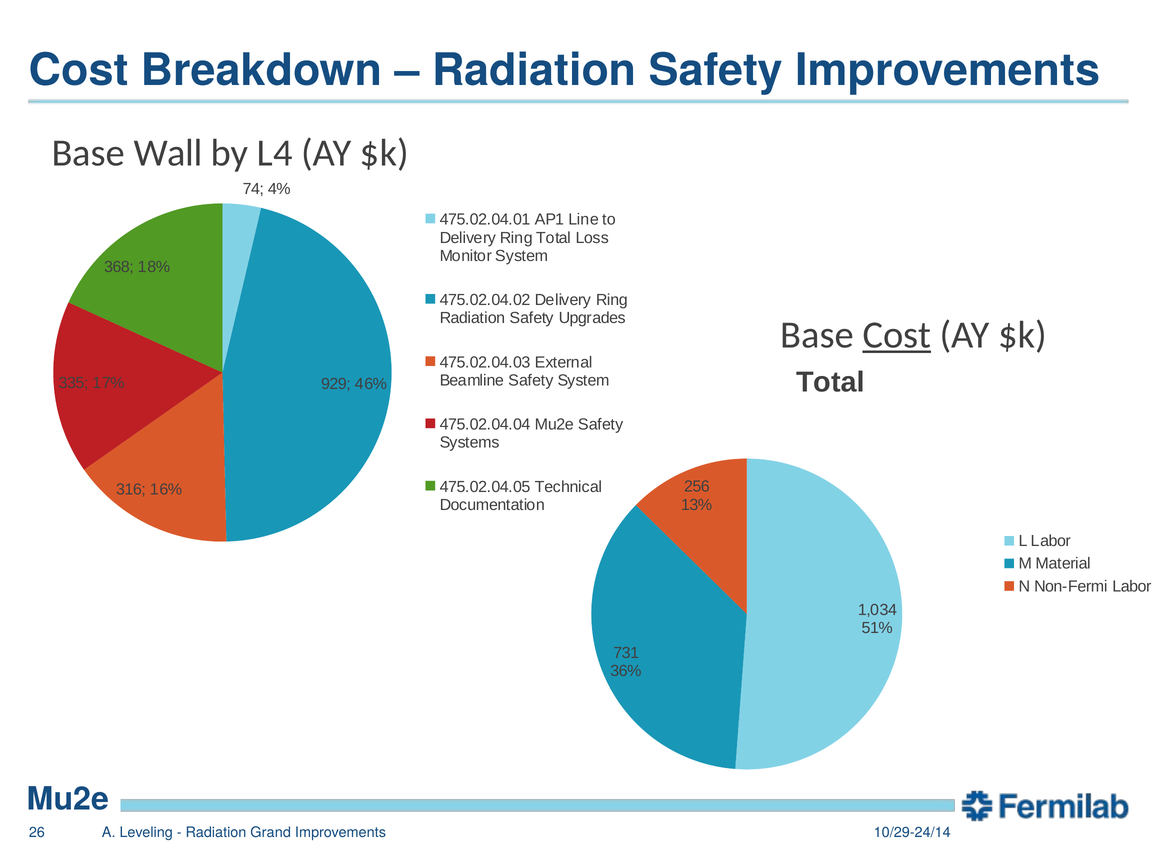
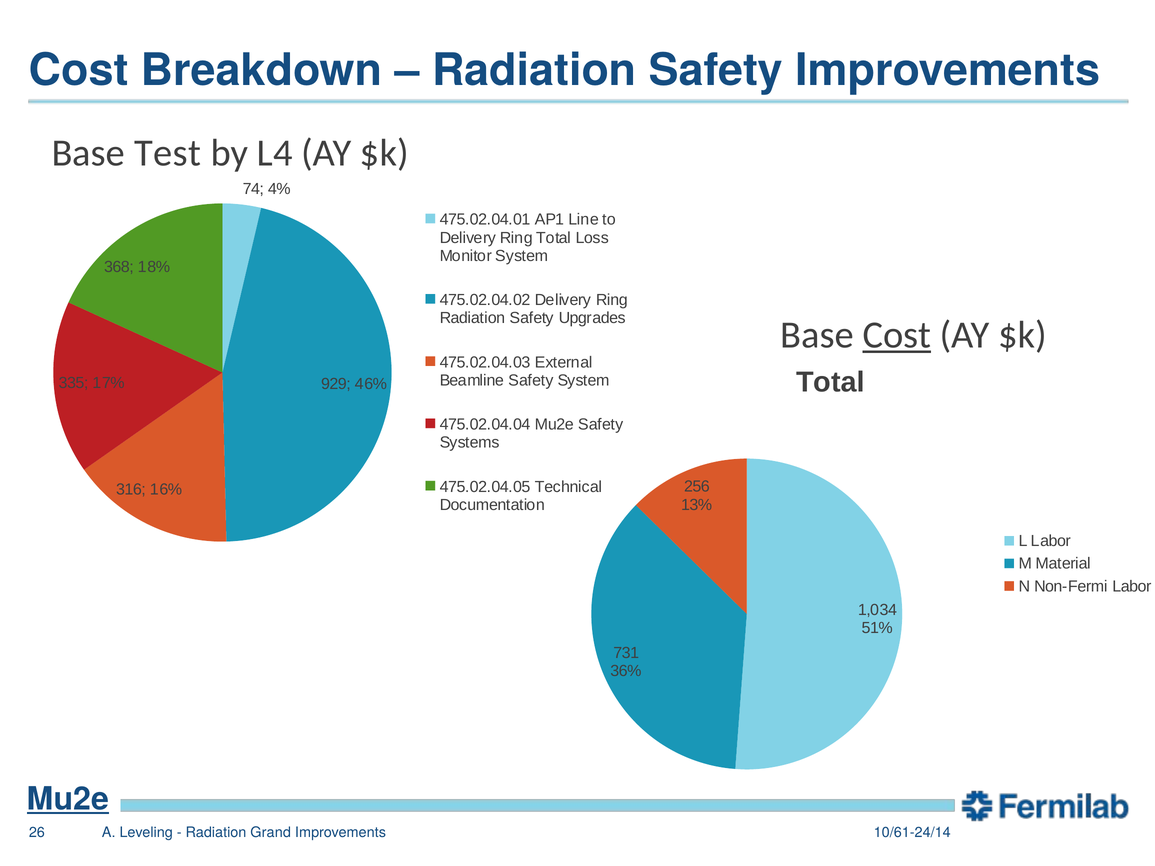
Wall: Wall -> Test
Mu2e at (68, 800) underline: none -> present
10/29-24/14: 10/29-24/14 -> 10/61-24/14
